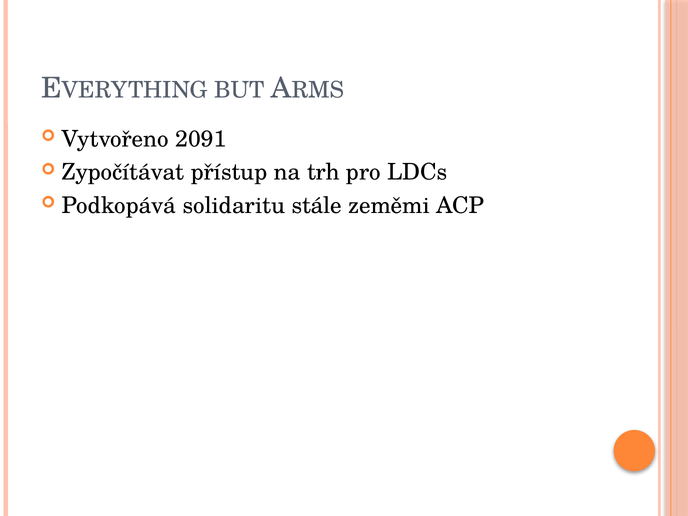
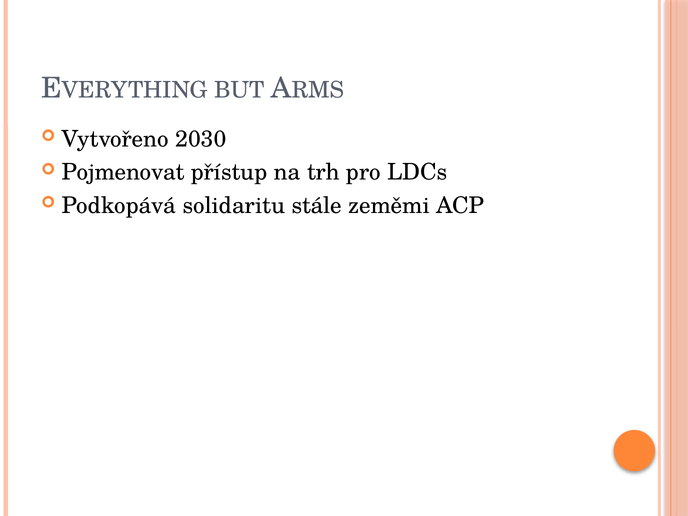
2091: 2091 -> 2030
Zypočítávat: Zypočítávat -> Pojmenovat
